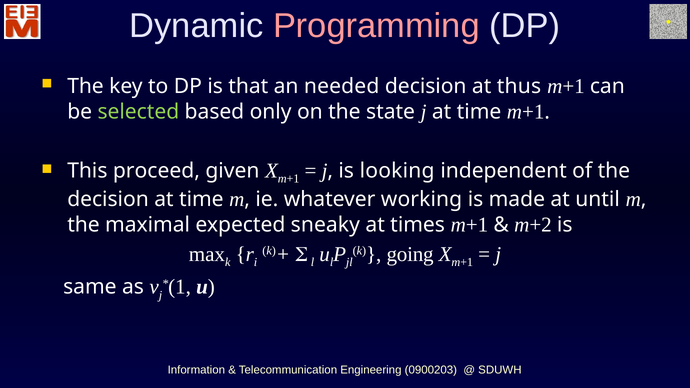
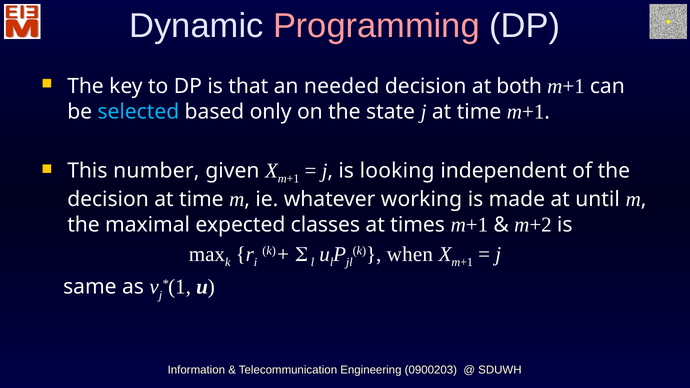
thus: thus -> both
selected colour: light green -> light blue
proceed: proceed -> number
sneaky: sneaky -> classes
going: going -> when
